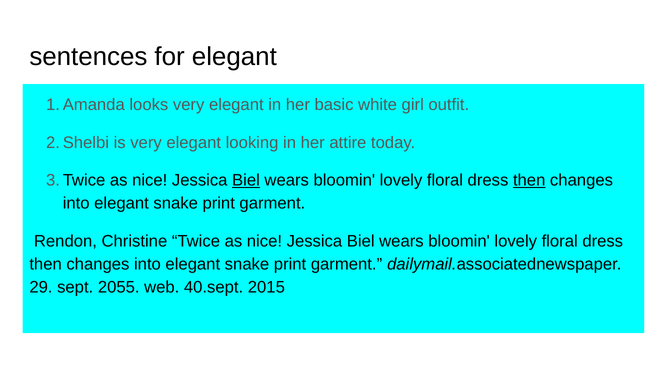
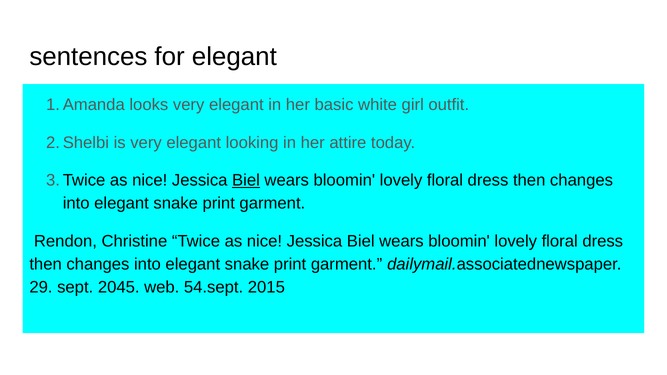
then at (529, 181) underline: present -> none
2055: 2055 -> 2045
40.sept: 40.sept -> 54.sept
